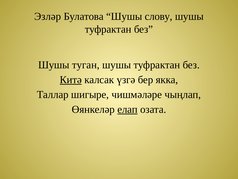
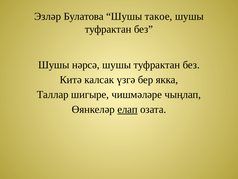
слову: слову -> такое
туган: туган -> нәрсә
Китә underline: present -> none
